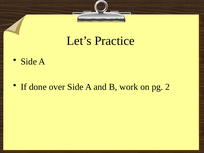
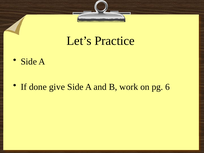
over: over -> give
2: 2 -> 6
